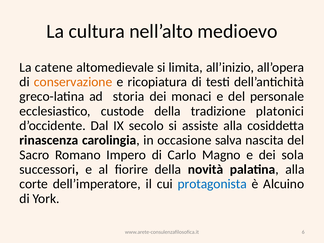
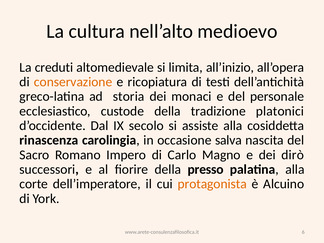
catene: catene -> creduti
sola: sola -> dirò
novità: novità -> presso
protagonista colour: blue -> orange
